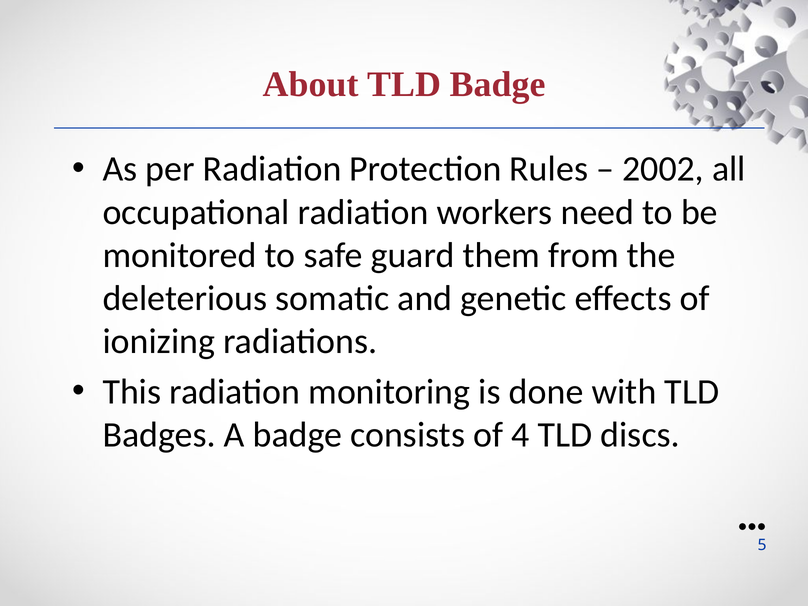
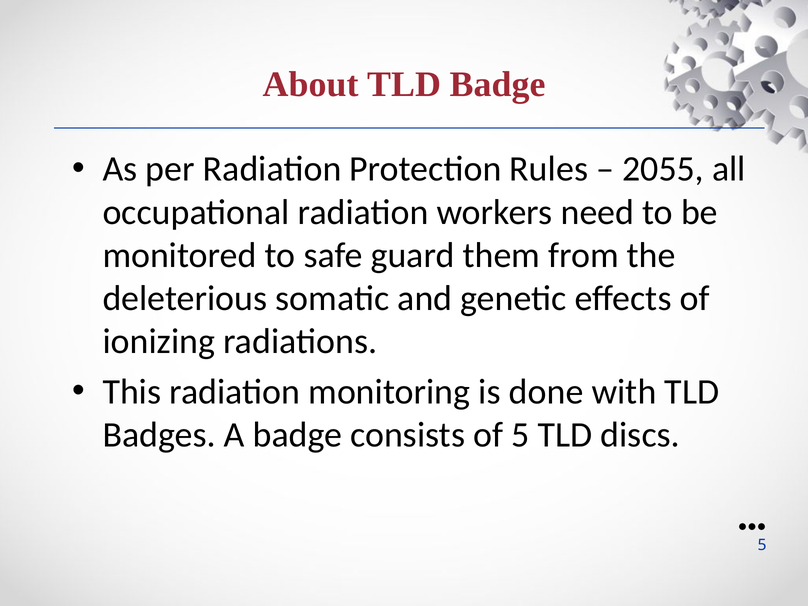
2002: 2002 -> 2055
of 4: 4 -> 5
